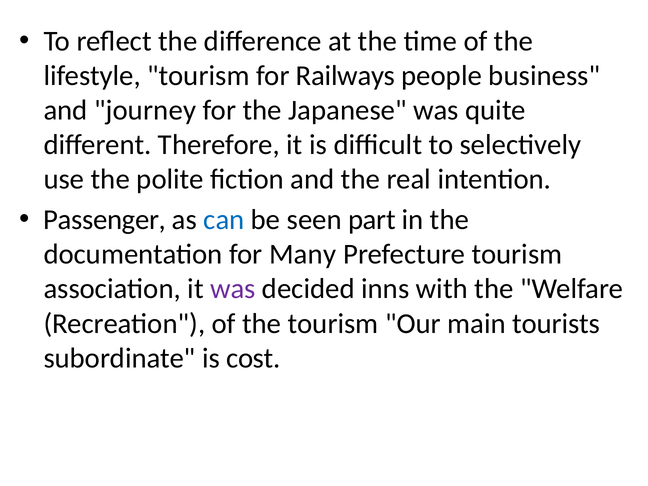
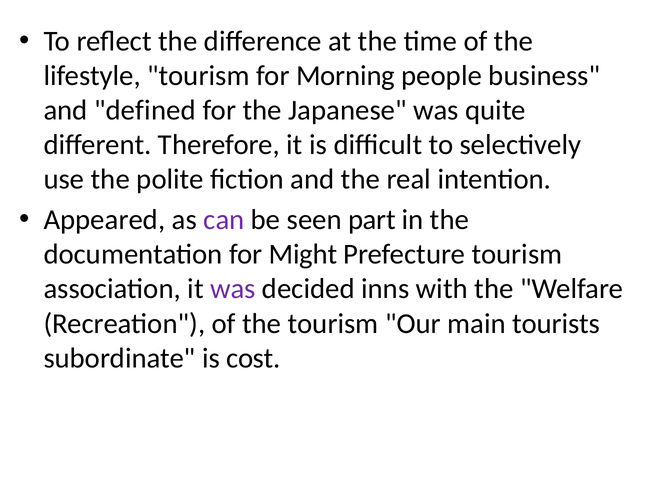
Railways: Railways -> Morning
journey: journey -> defined
Passenger: Passenger -> Appeared
can colour: blue -> purple
Many: Many -> Might
